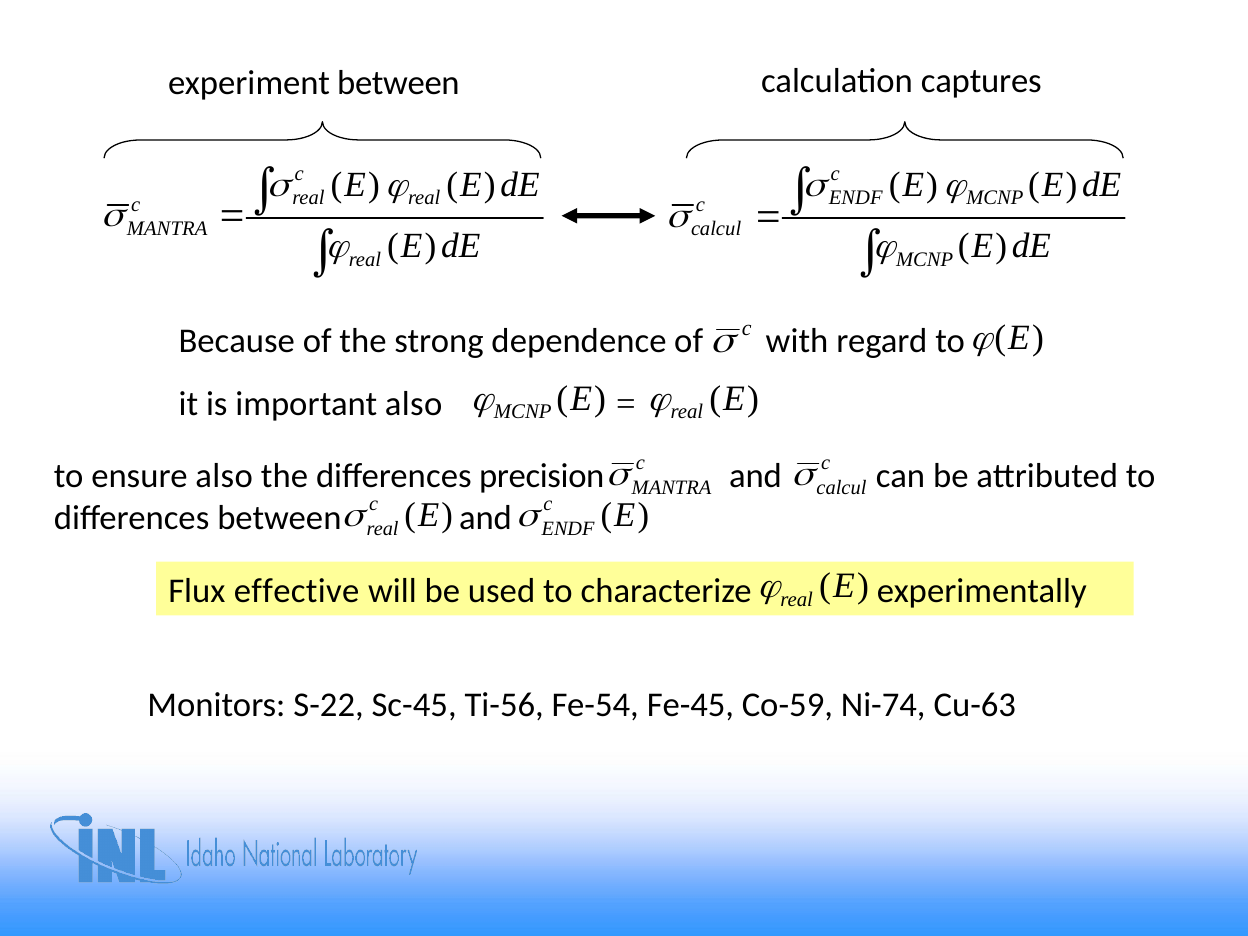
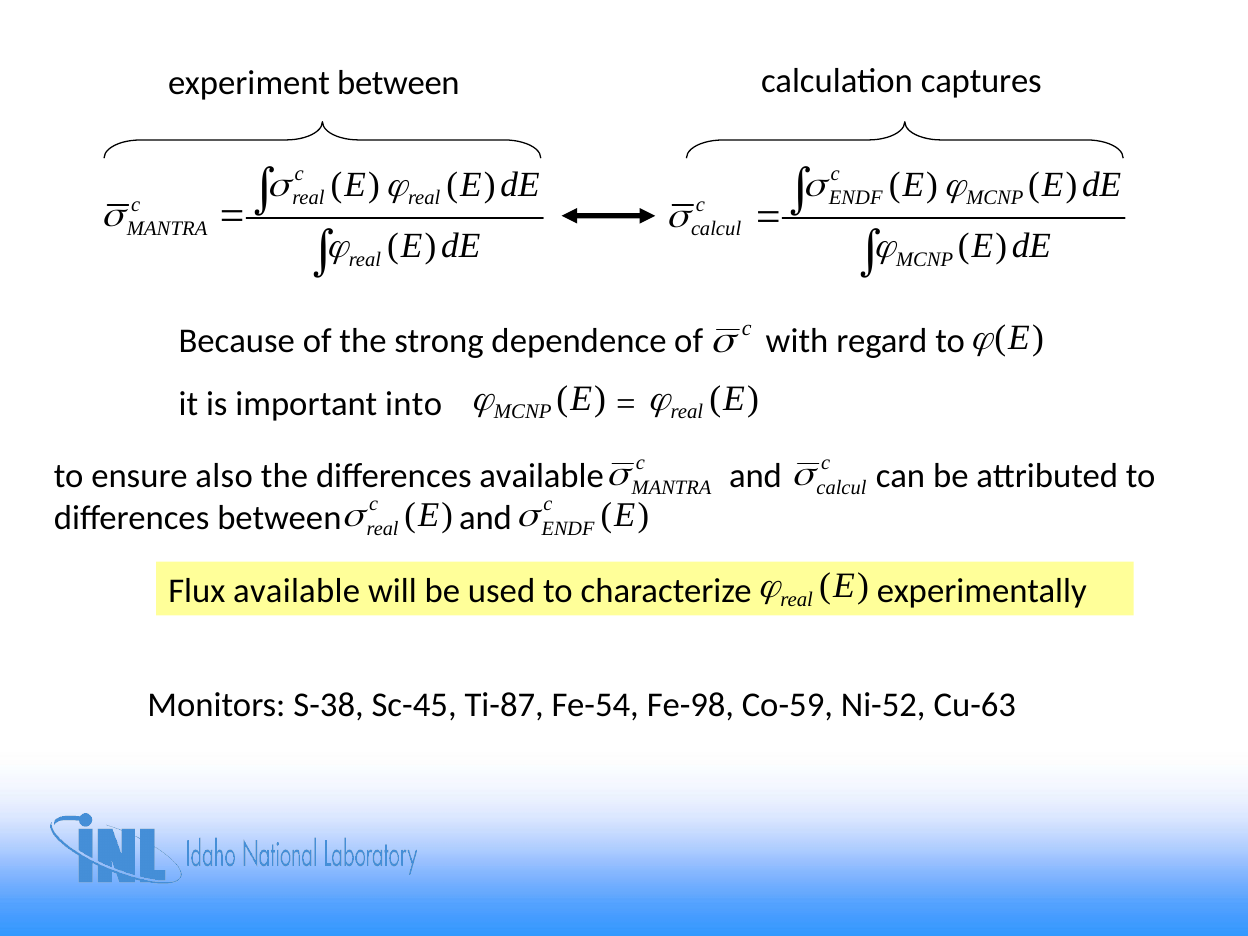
important also: also -> into
differences precision: precision -> available
Flux effective: effective -> available
S-22: S-22 -> S-38
Ti-56: Ti-56 -> Ti-87
Fe-45: Fe-45 -> Fe-98
Ni-74: Ni-74 -> Ni-52
